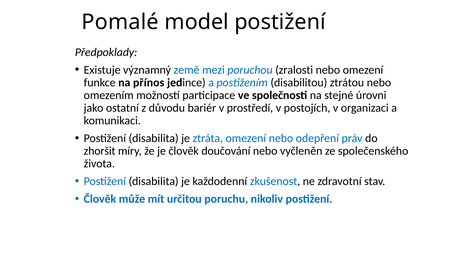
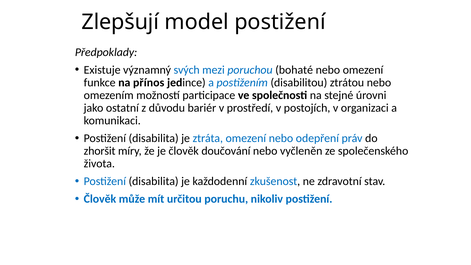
Pomalé: Pomalé -> Zlepšují
země: země -> svých
zralosti: zralosti -> bohaté
